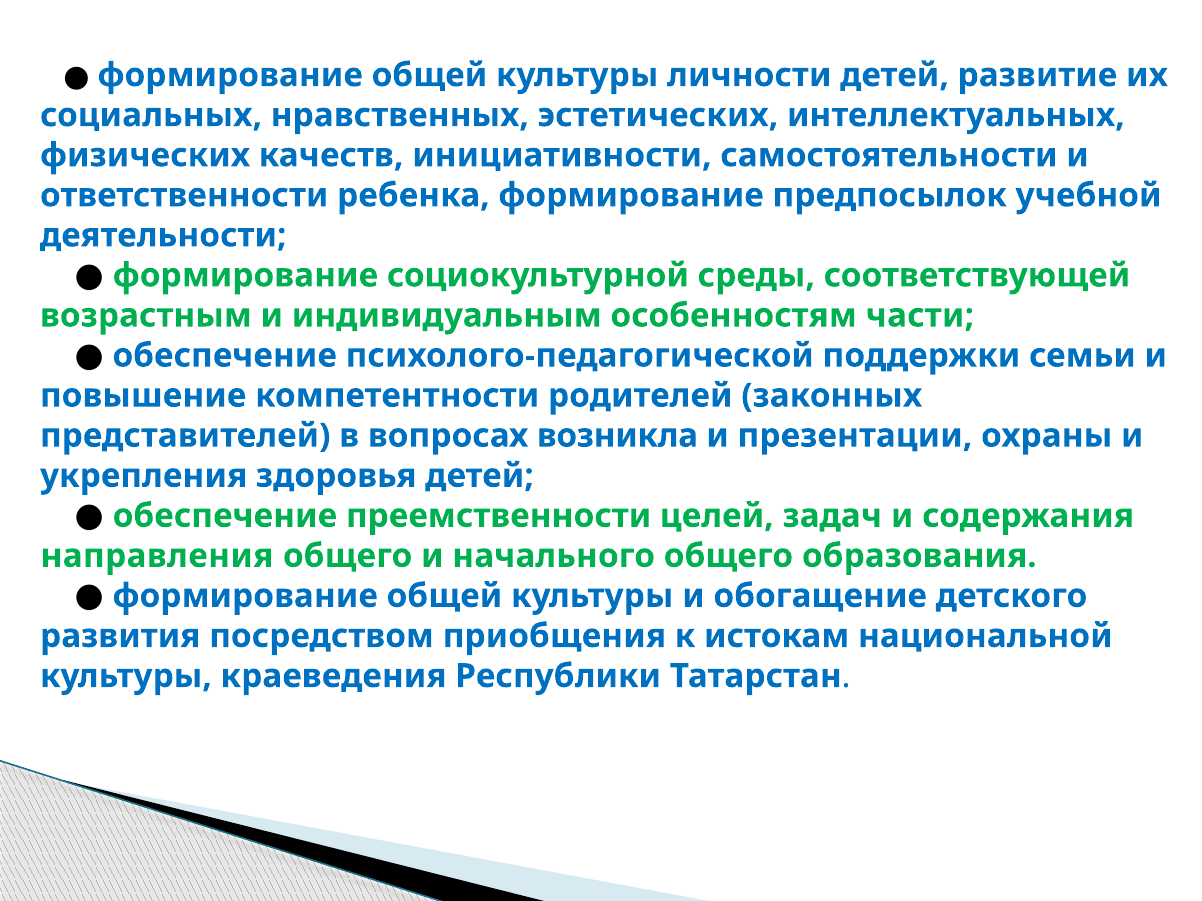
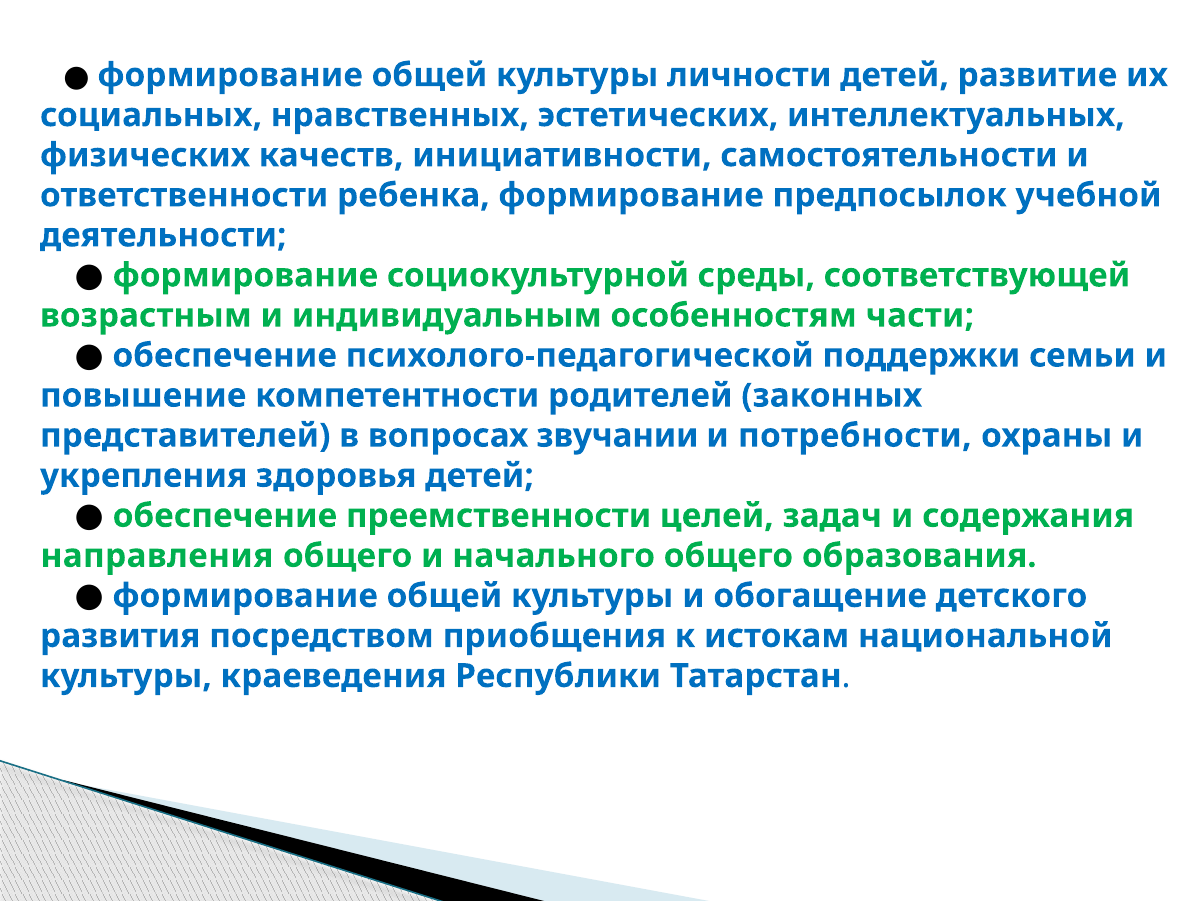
возникла: возникла -> звучании
презентации: презентации -> потребности
